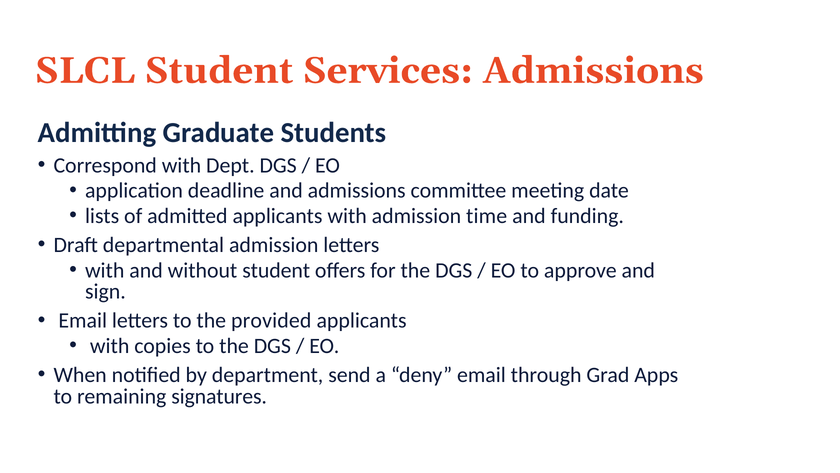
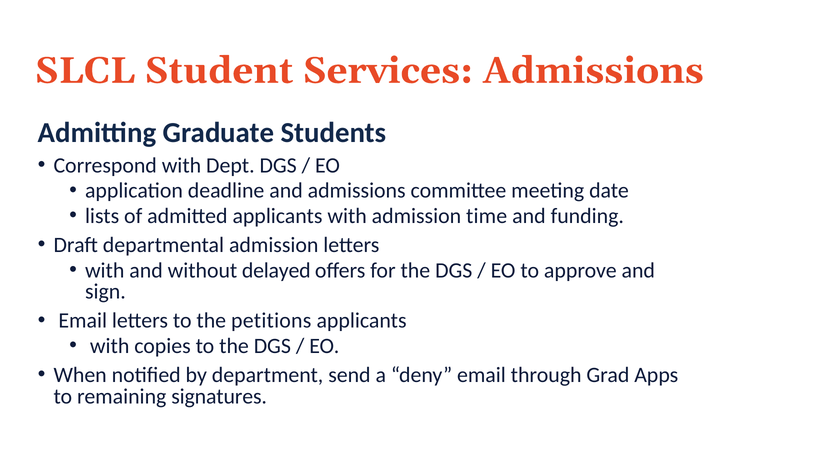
without student: student -> delayed
provided: provided -> petitions
